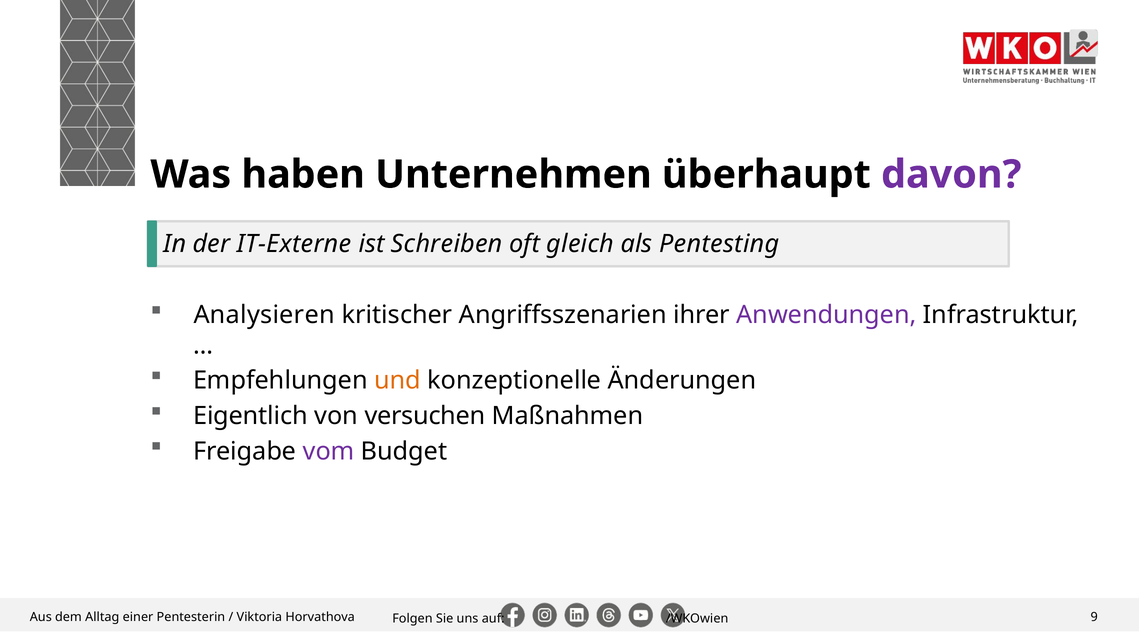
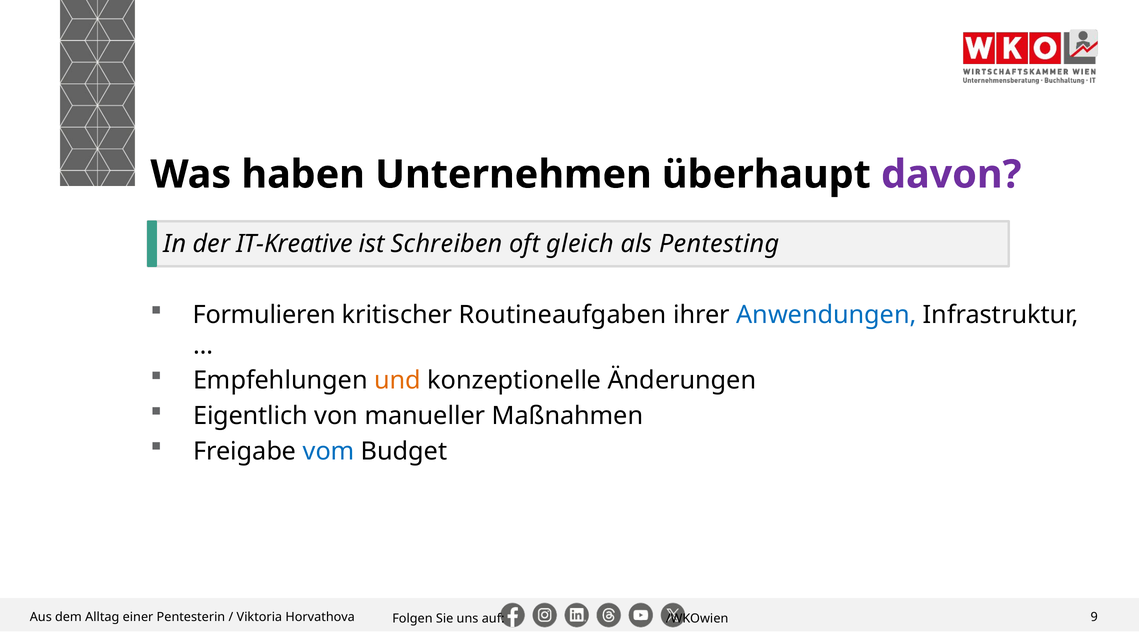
IT-Externe: IT-Externe -> IT-Kreative
Analysieren: Analysieren -> Formulieren
Angriffsszenarien: Angriffsszenarien -> Routineaufgaben
Anwendungen colour: purple -> blue
versuchen: versuchen -> manueller
vom colour: purple -> blue
